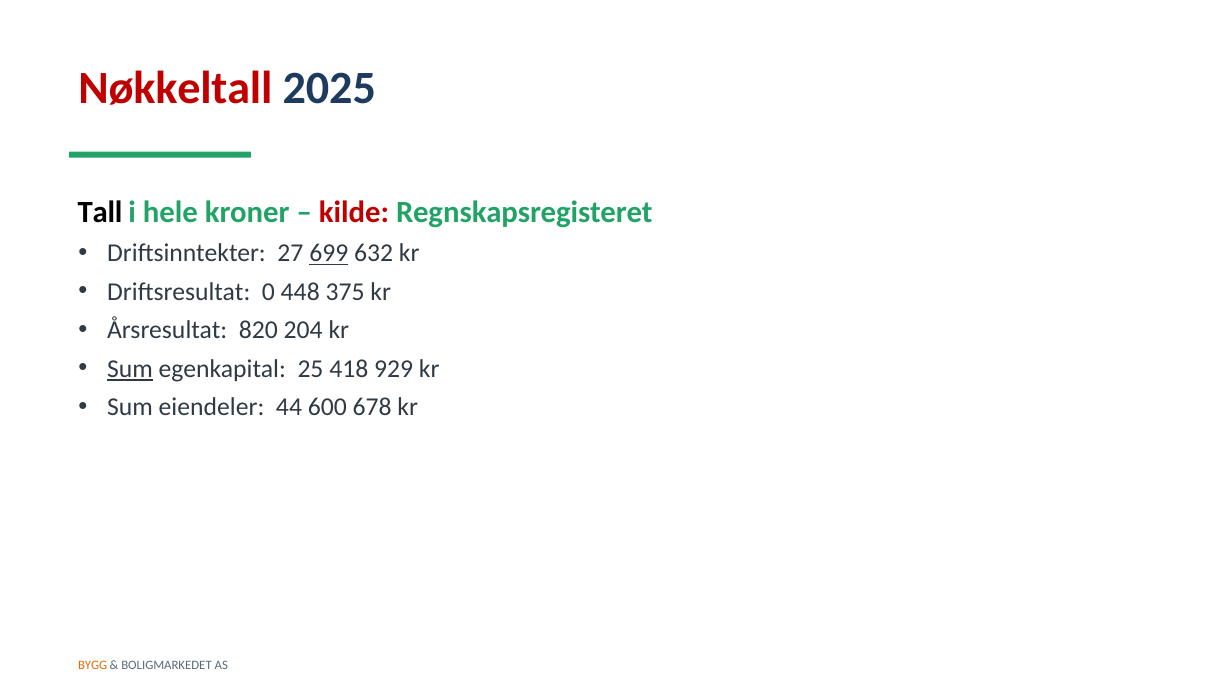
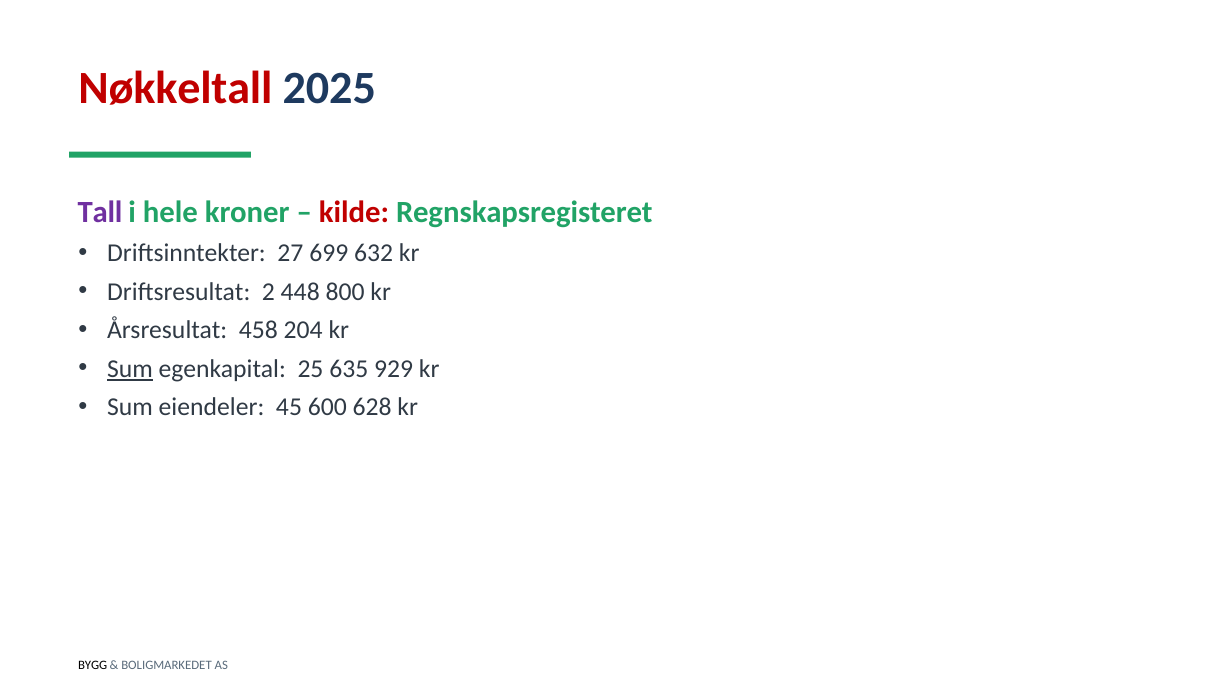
Tall colour: black -> purple
699 underline: present -> none
0: 0 -> 2
375: 375 -> 800
820: 820 -> 458
418: 418 -> 635
44: 44 -> 45
678: 678 -> 628
BYGG colour: orange -> black
